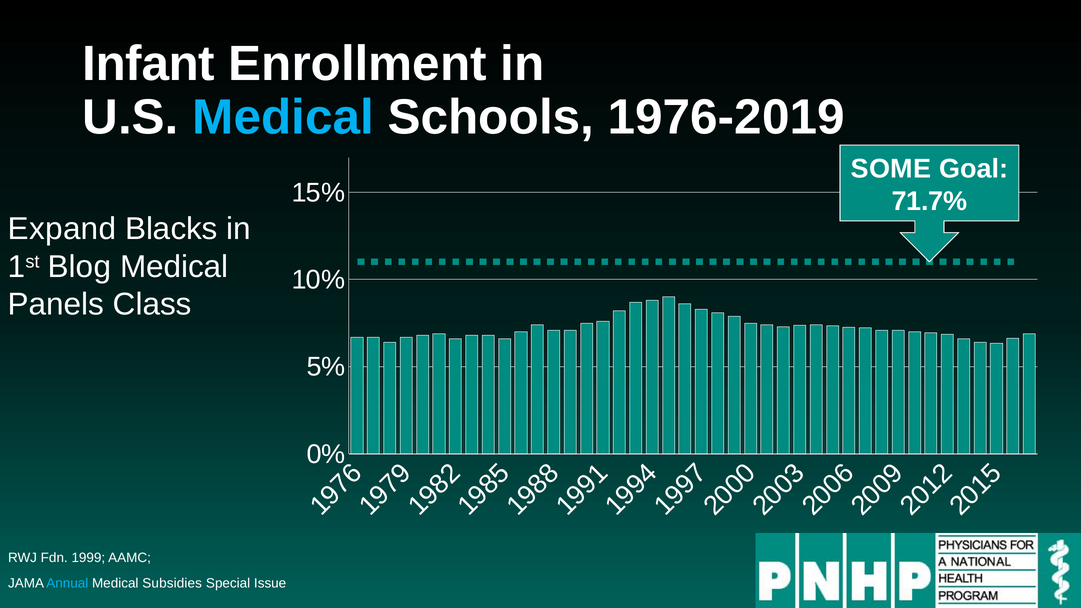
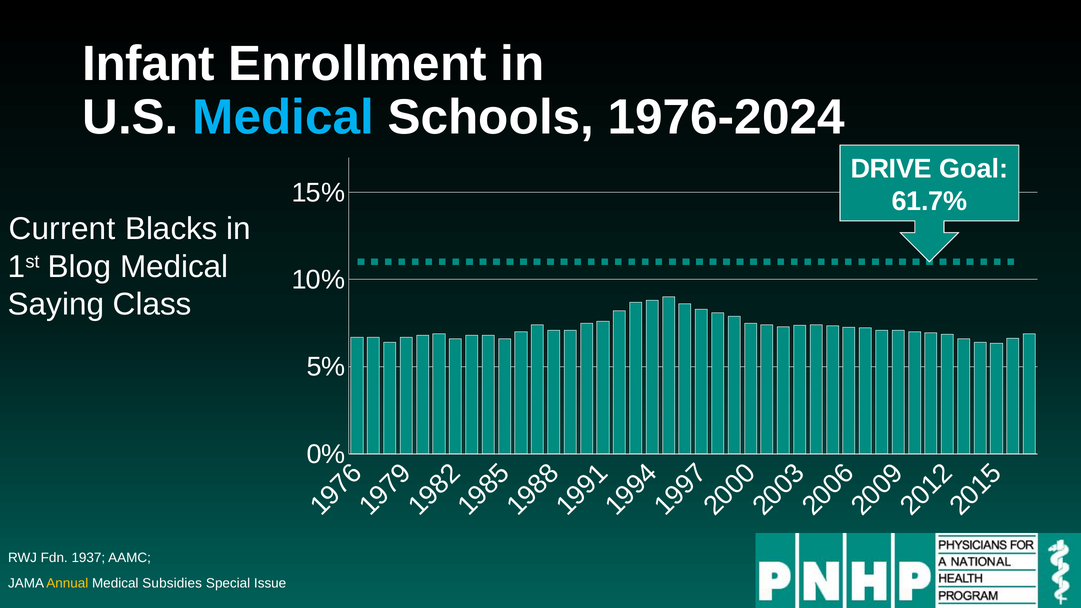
1976-2019: 1976-2019 -> 1976-2024
SOME: SOME -> DRIVE
71.7%: 71.7% -> 61.7%
Expand: Expand -> Current
Panels: Panels -> Saying
1999: 1999 -> 1937
Annual colour: light blue -> yellow
